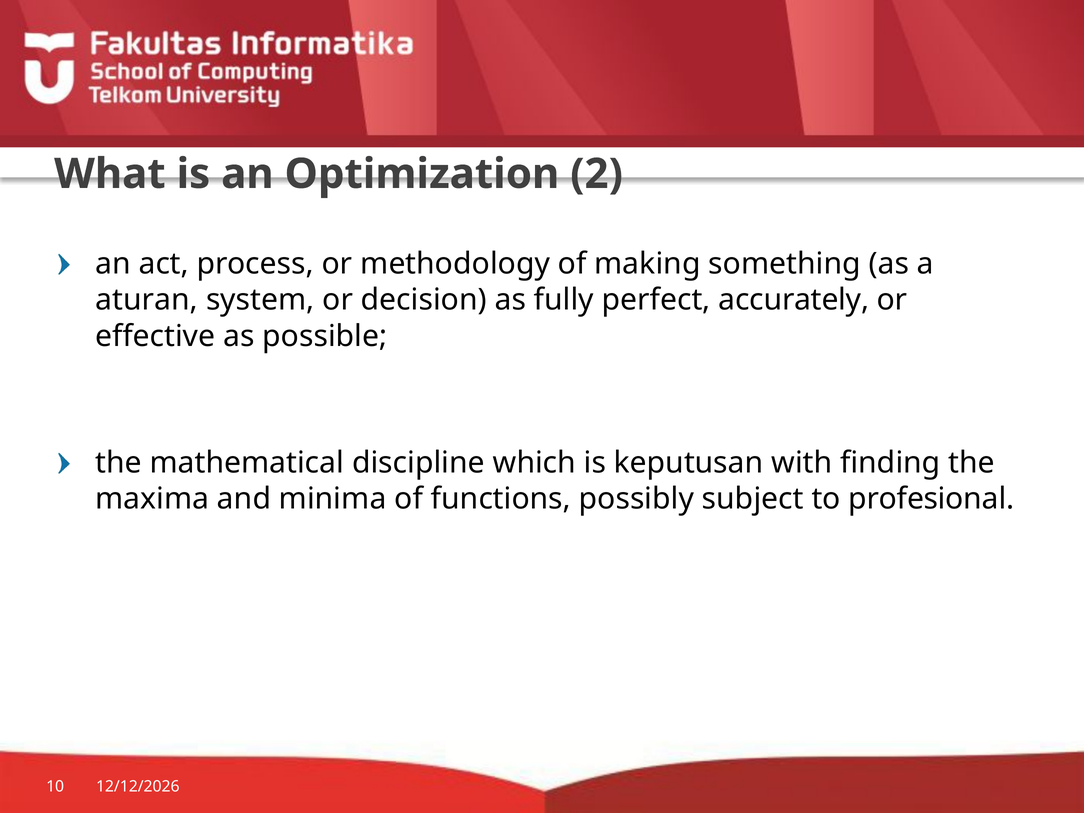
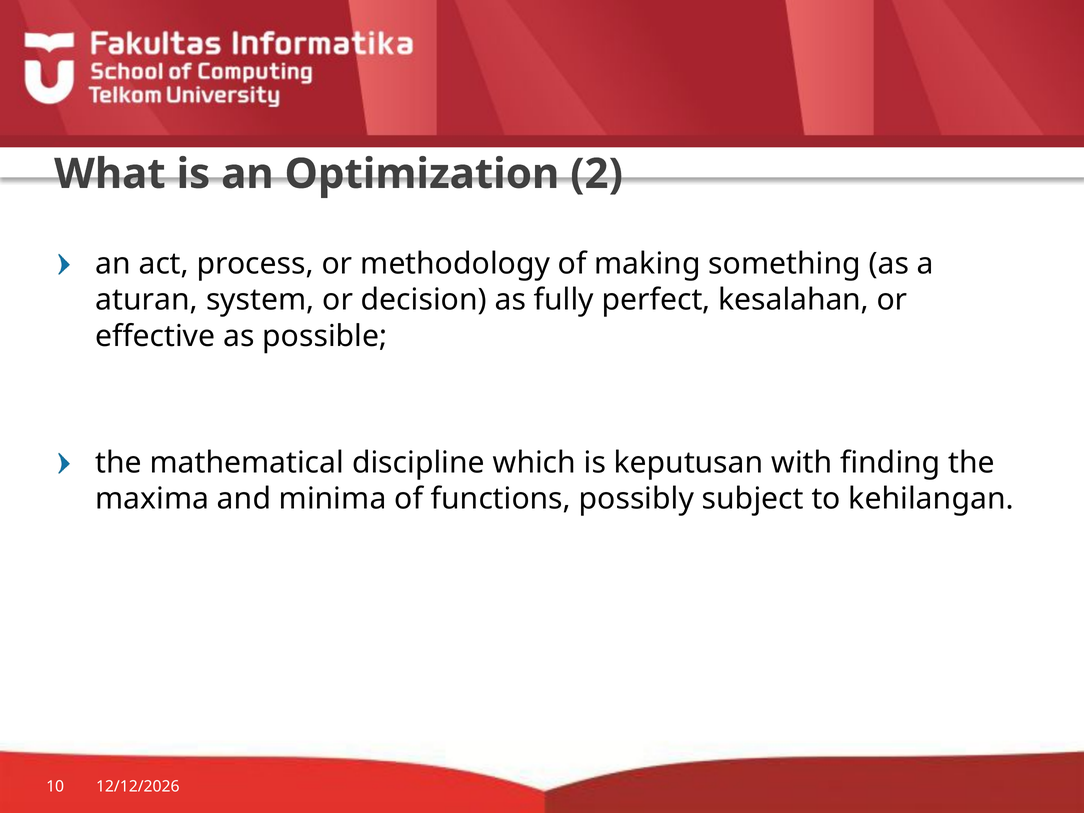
accurately: accurately -> kesalahan
profesional: profesional -> kehilangan
